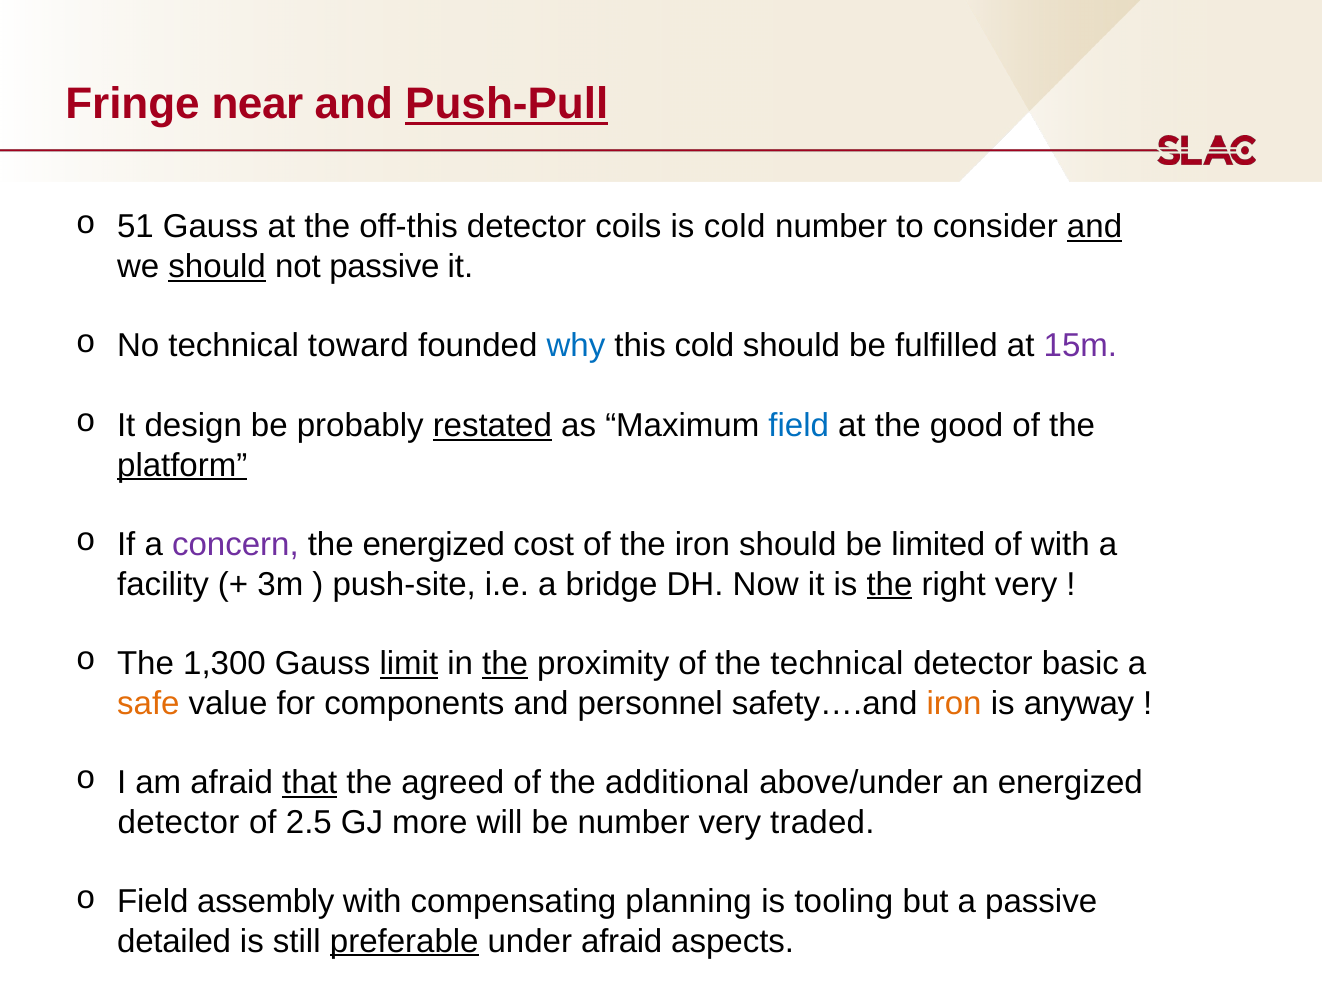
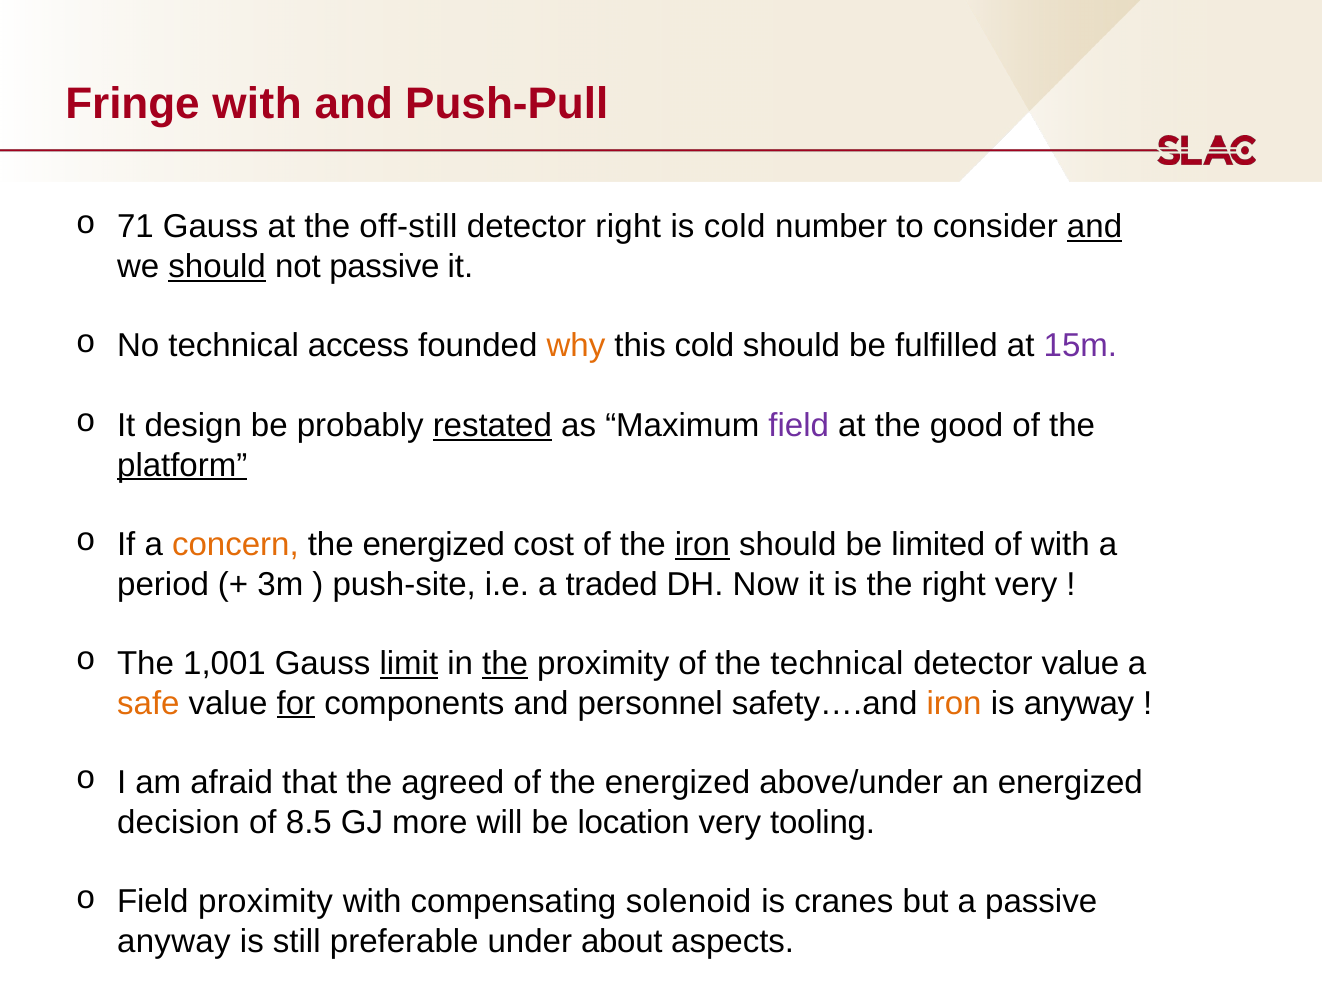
Fringe near: near -> with
Push-Pull underline: present -> none
51: 51 -> 71
off-this: off-this -> off-still
detector coils: coils -> right
toward: toward -> access
why colour: blue -> orange
field at (799, 425) colour: blue -> purple
concern colour: purple -> orange
iron at (702, 544) underline: none -> present
facility: facility -> period
bridge: bridge -> traded
the at (889, 584) underline: present -> none
1,300: 1,300 -> 1,001
detector basic: basic -> value
for underline: none -> present
that underline: present -> none
of the additional: additional -> energized
detector at (178, 822): detector -> decision
2.5: 2.5 -> 8.5
be number: number -> location
traded: traded -> tooling
Field assembly: assembly -> proximity
planning: planning -> solenoid
tooling: tooling -> cranes
detailed at (174, 941): detailed -> anyway
preferable underline: present -> none
under afraid: afraid -> about
